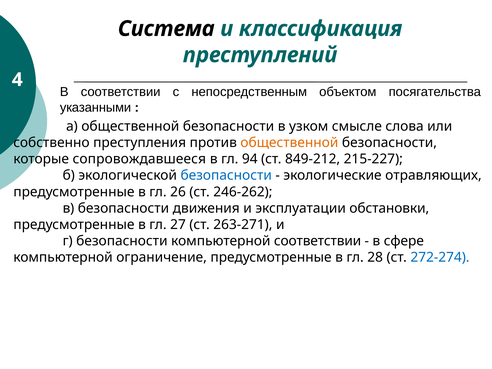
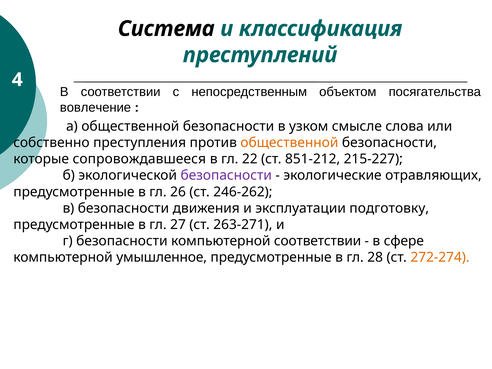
указанными: указанными -> вовлечение
94: 94 -> 22
849-212: 849-212 -> 851-212
безопасности at (226, 175) colour: blue -> purple
обстановки: обстановки -> подготовку
ограничение: ограничение -> умышленное
272-274 colour: blue -> orange
